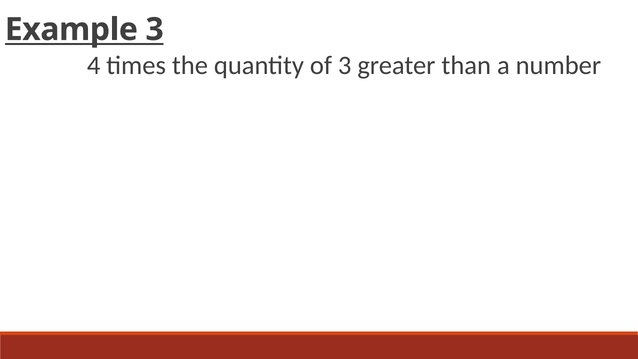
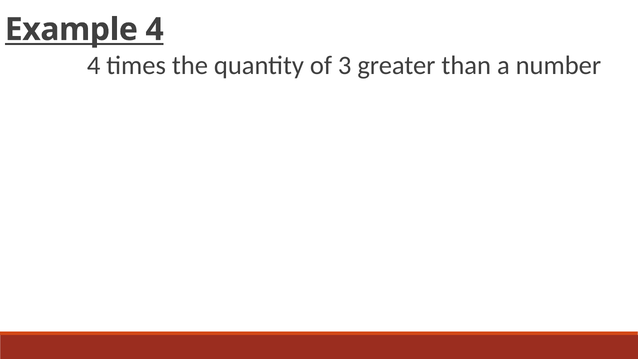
Example 3: 3 -> 4
